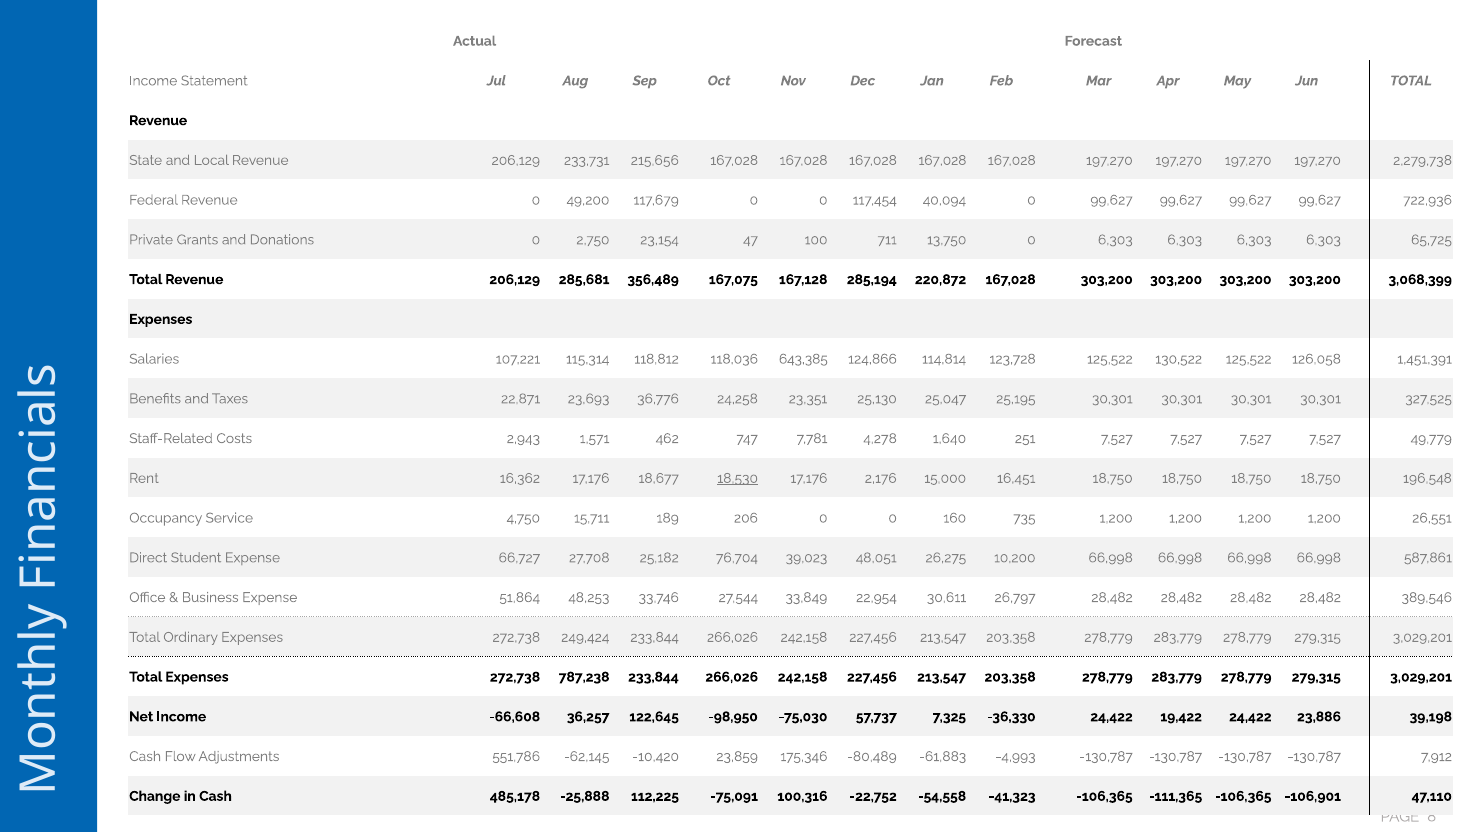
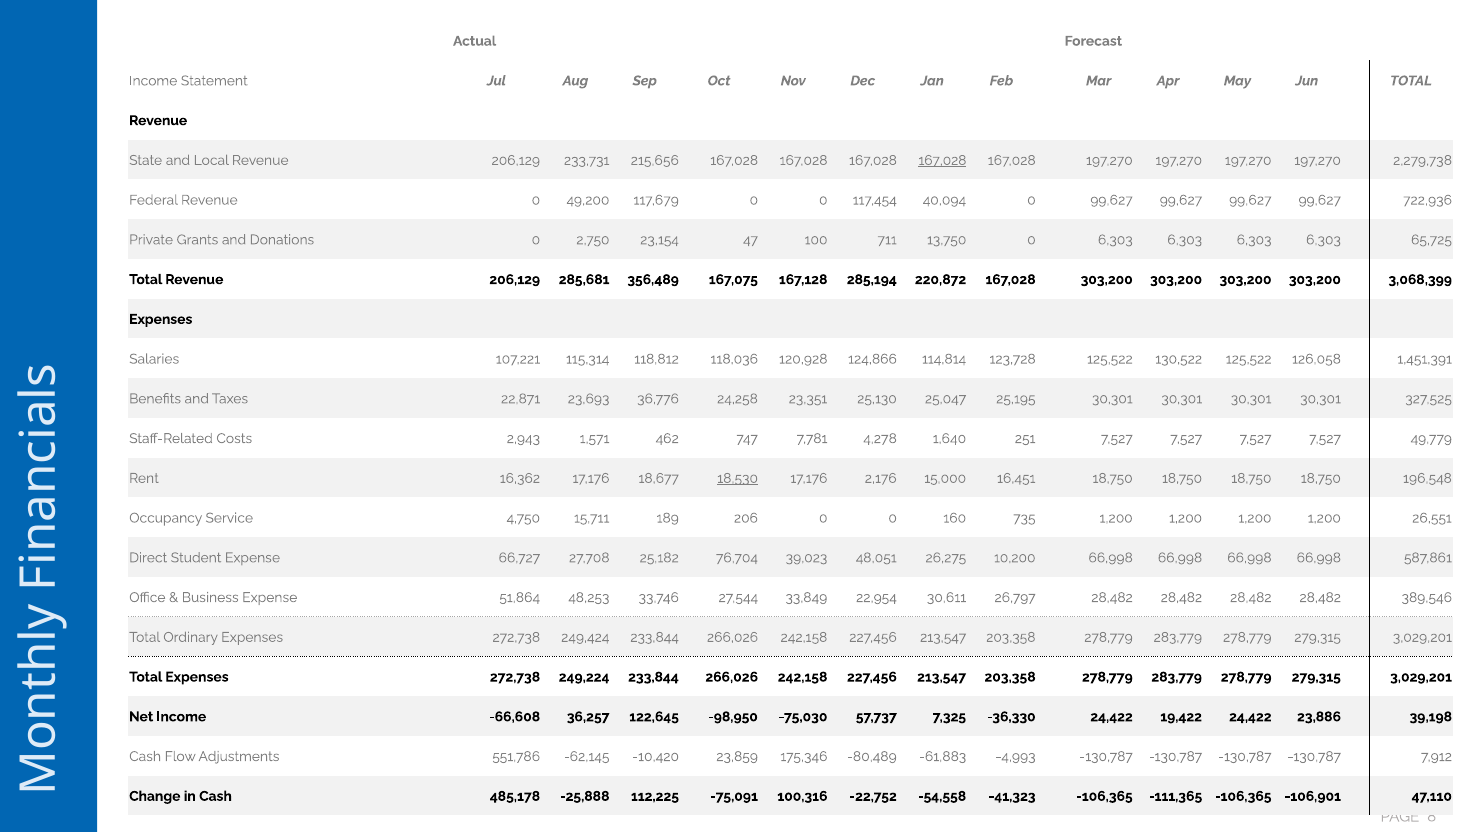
167,028 at (942, 160) underline: none -> present
643,385: 643,385 -> 120,928
787,238: 787,238 -> 249,224
